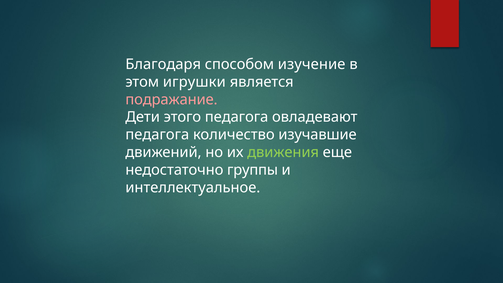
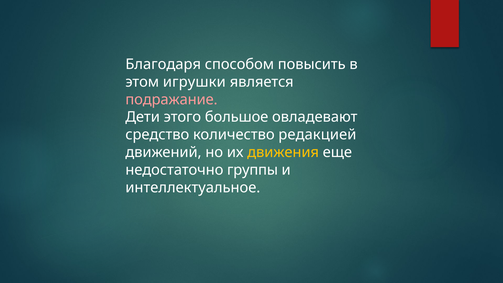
изучение: изучение -> повысить
этого педагога: педагога -> большое
педагога at (157, 135): педагога -> средство
изучавшие: изучавшие -> редакцией
движения colour: light green -> yellow
